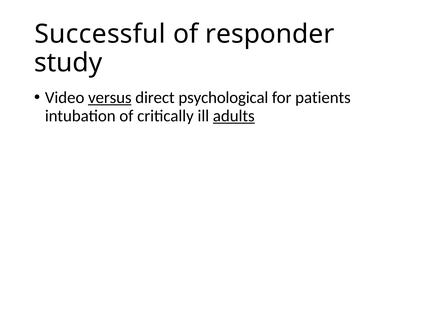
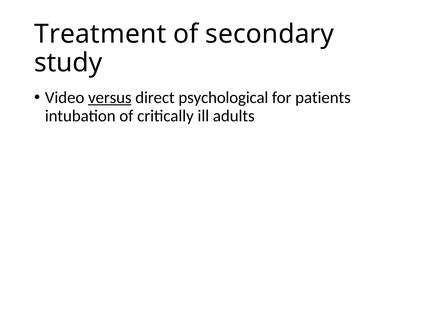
Successful: Successful -> Treatment
responder: responder -> secondary
adults underline: present -> none
